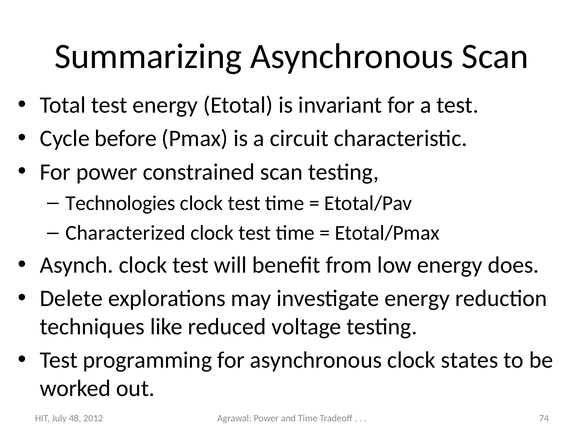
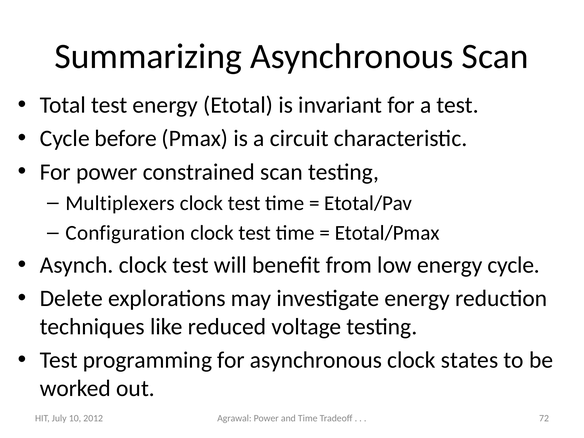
Technologies: Technologies -> Multiplexers
Characterized: Characterized -> Configuration
energy does: does -> cycle
74: 74 -> 72
48: 48 -> 10
